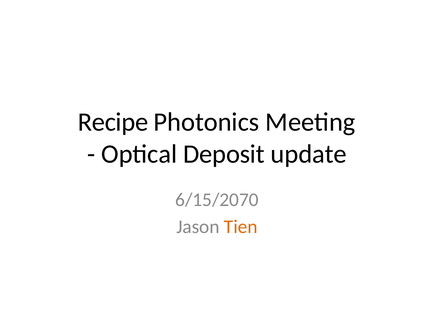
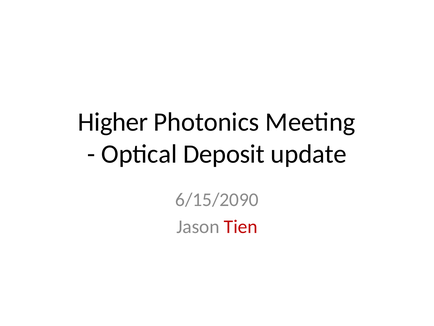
Recipe: Recipe -> Higher
6/15/2070: 6/15/2070 -> 6/15/2090
Tien colour: orange -> red
